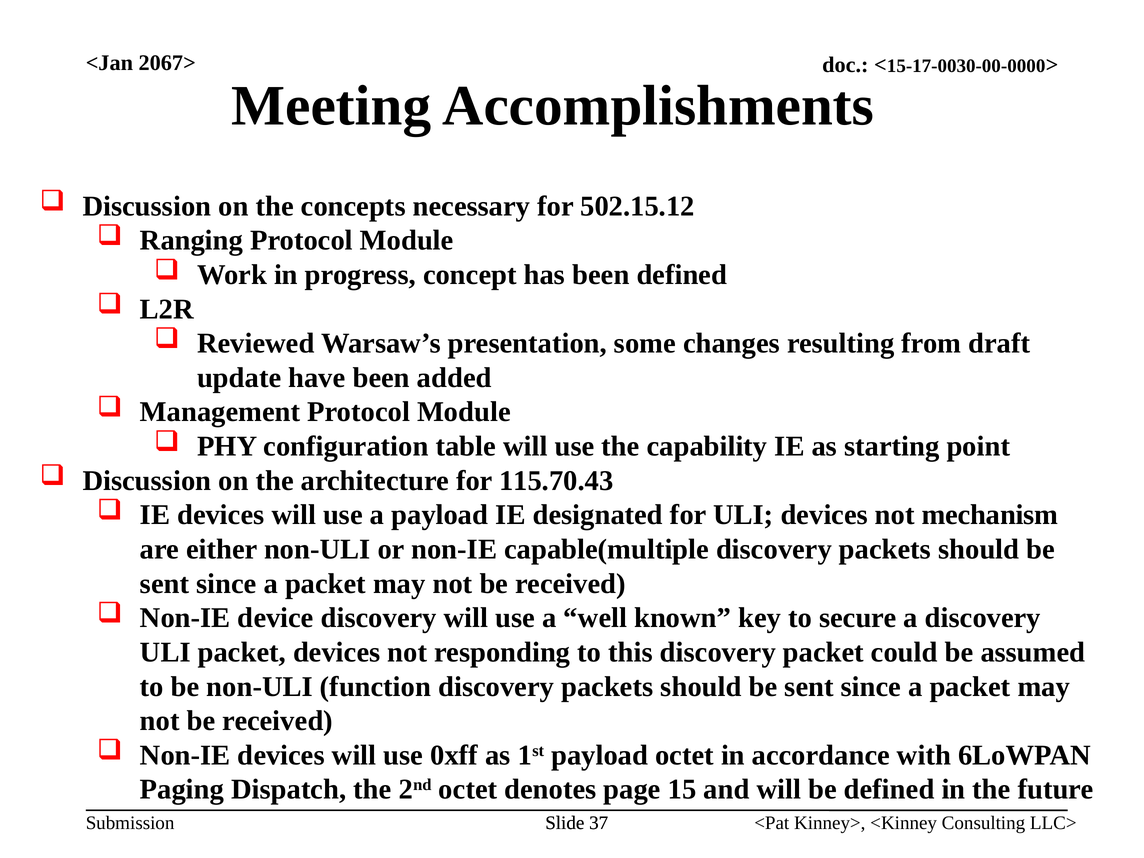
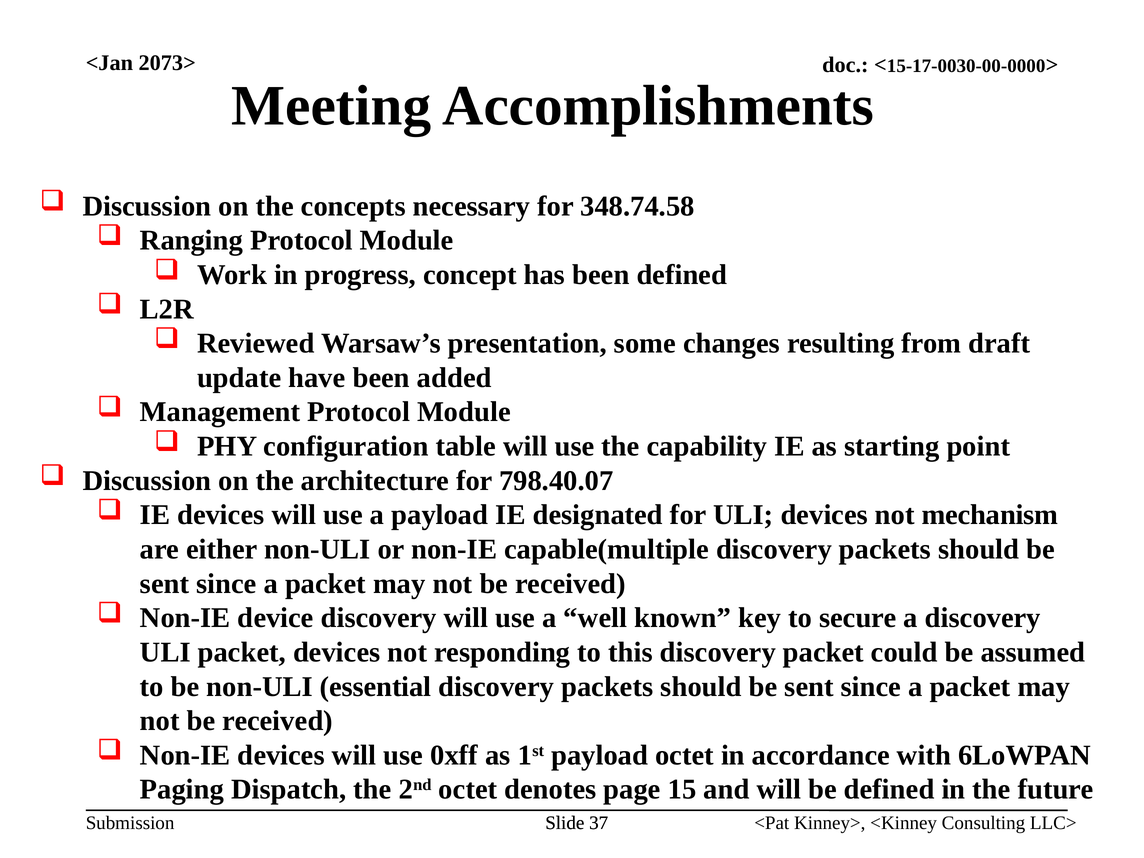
2067>: 2067> -> 2073>
502.15.12: 502.15.12 -> 348.74.58
115.70.43: 115.70.43 -> 798.40.07
function: function -> essential
